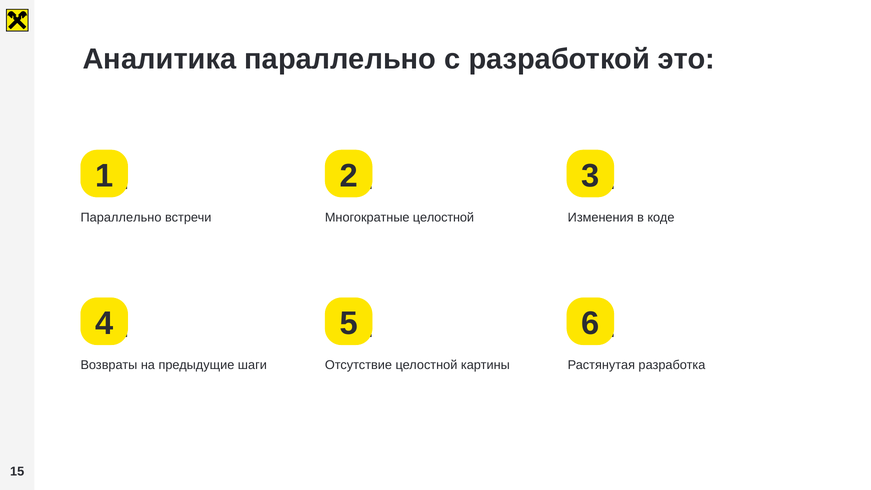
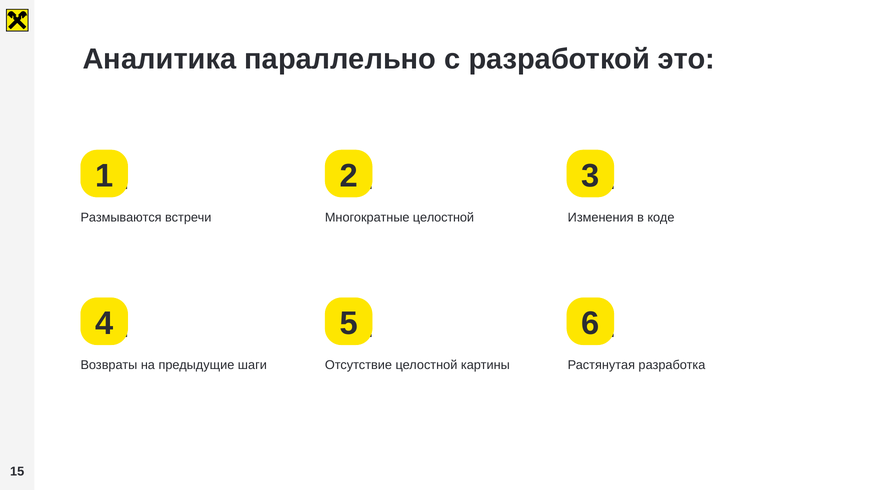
Параллельно at (121, 217): Параллельно -> Размываются
